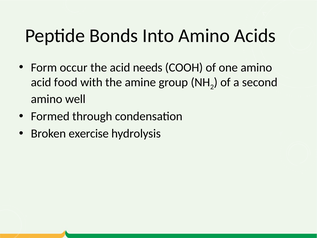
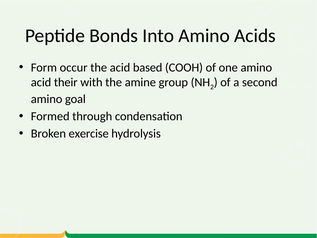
needs: needs -> based
food: food -> their
well: well -> goal
